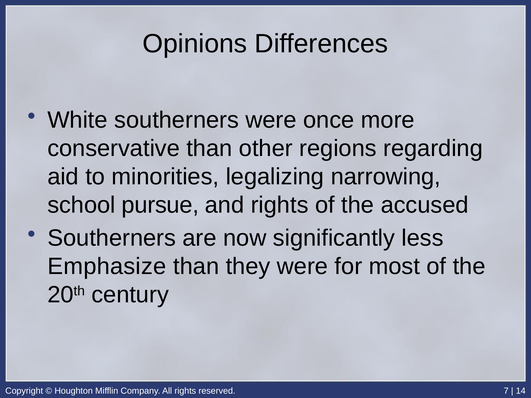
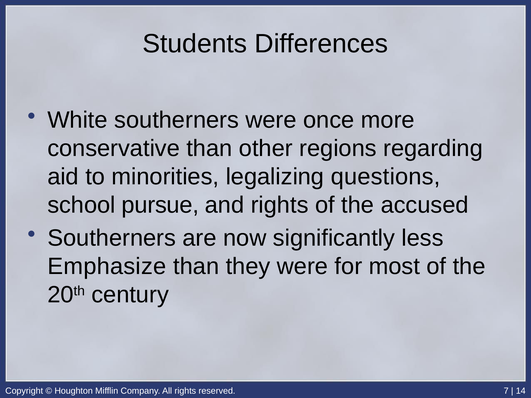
Opinions: Opinions -> Students
narrowing: narrowing -> questions
